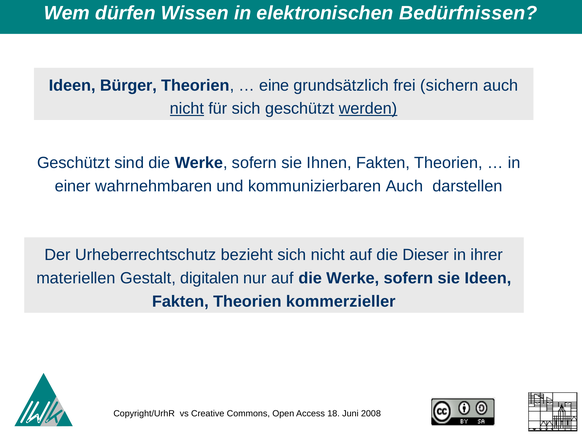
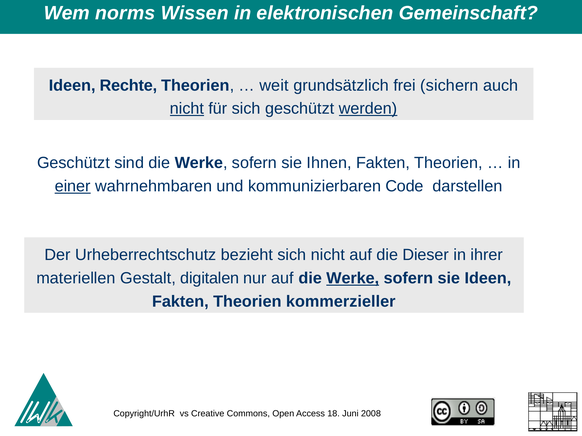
dürfen: dürfen -> norms
Bedürfnissen: Bedürfnissen -> Gemeinschaft
Bürger: Bürger -> Rechte
eine: eine -> weit
einer underline: none -> present
kommunizierbaren Auch: Auch -> Code
Werke at (353, 278) underline: none -> present
